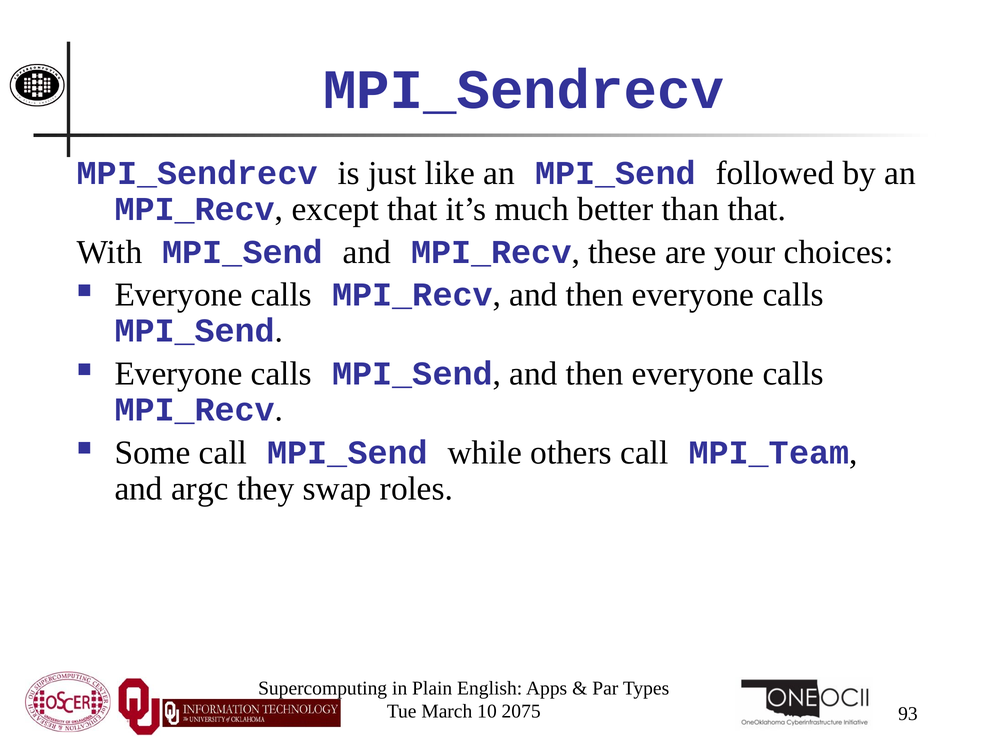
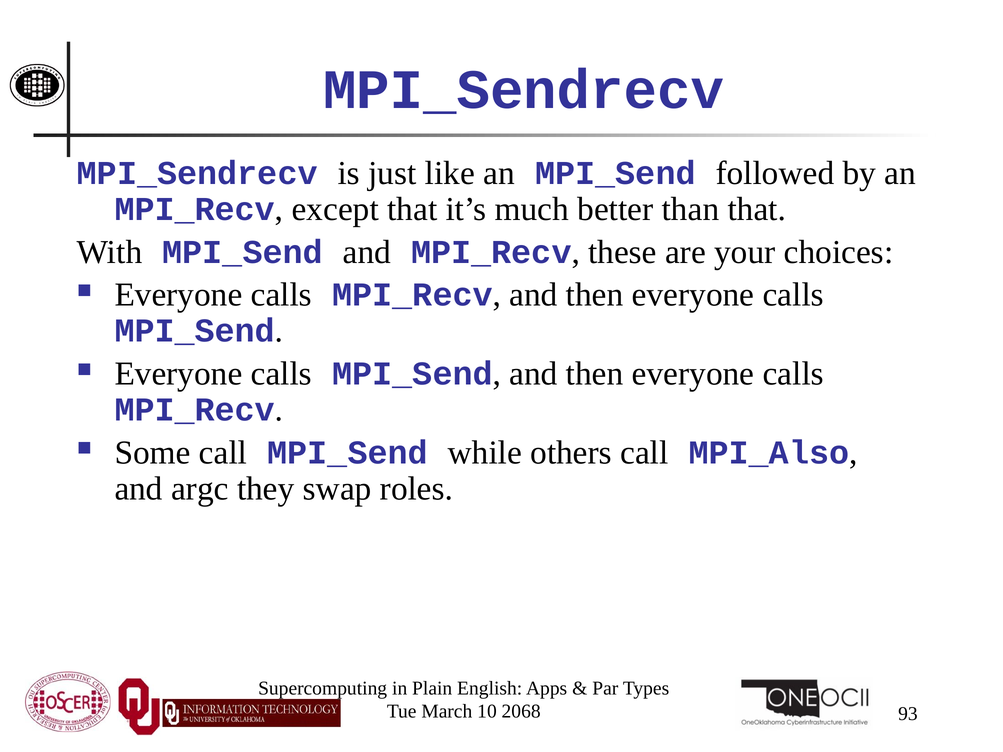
MPI_Team: MPI_Team -> MPI_Also
2075: 2075 -> 2068
